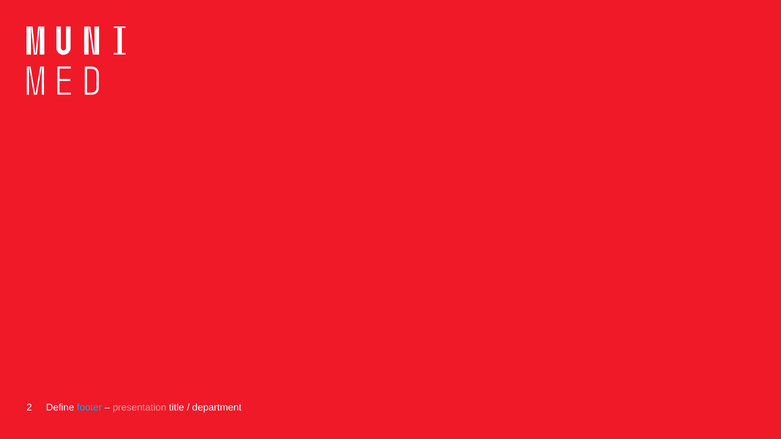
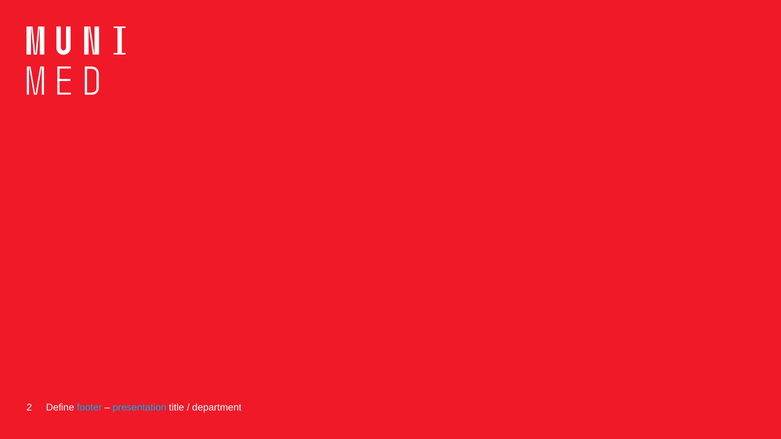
presentation colour: pink -> light blue
